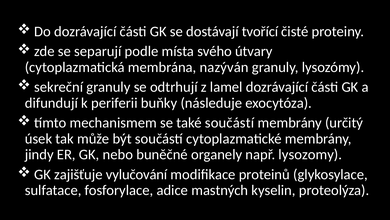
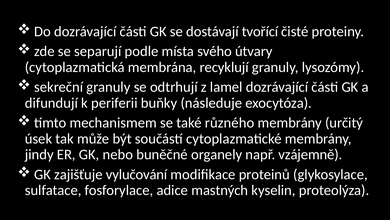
nazýván: nazýván -> recyklují
také součástí: součástí -> různého
lysozomy: lysozomy -> vzájemně
